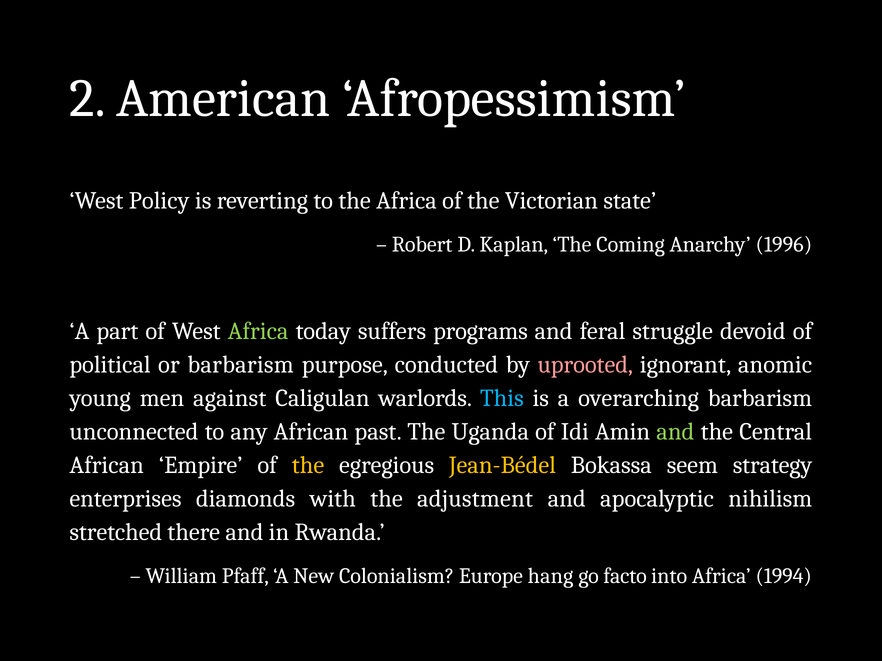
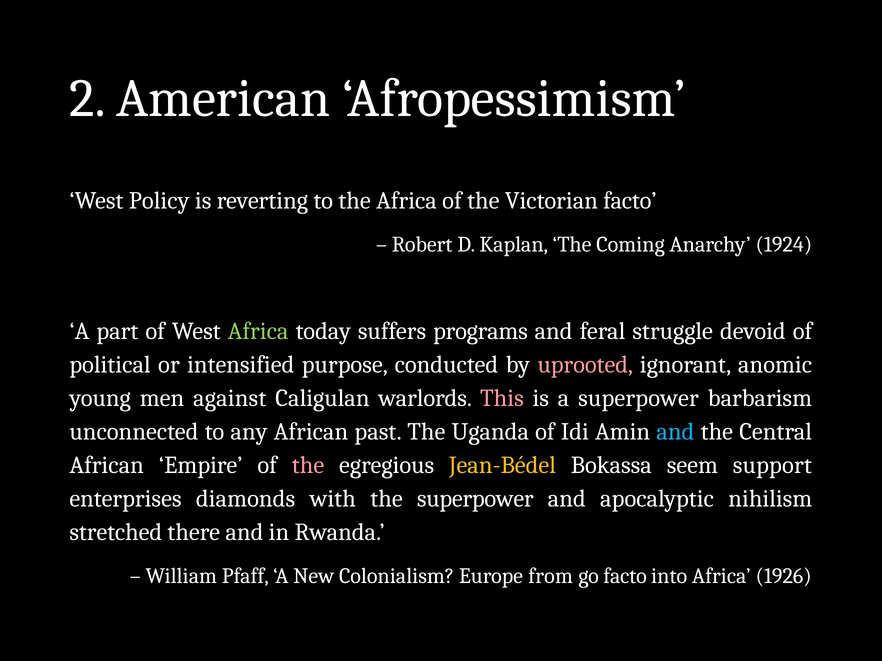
Victorian state: state -> facto
1996: 1996 -> 1924
or barbarism: barbarism -> intensified
This colour: light blue -> pink
a overarching: overarching -> superpower
and at (675, 432) colour: light green -> light blue
the at (308, 466) colour: yellow -> pink
strategy: strategy -> support
the adjustment: adjustment -> superpower
hang: hang -> from
1994: 1994 -> 1926
